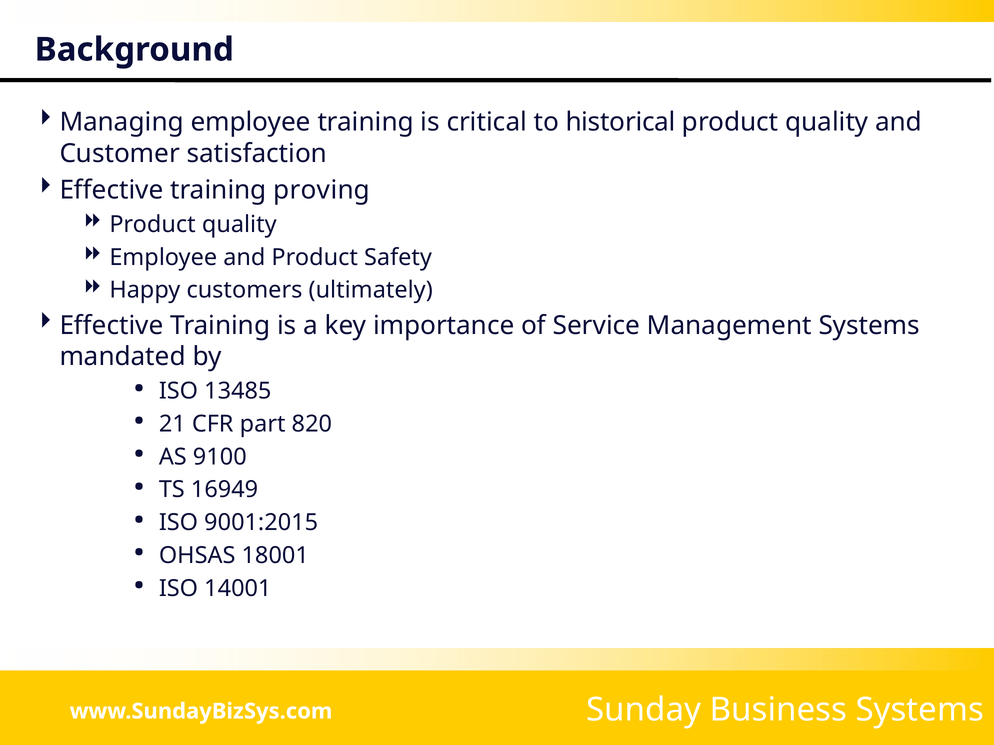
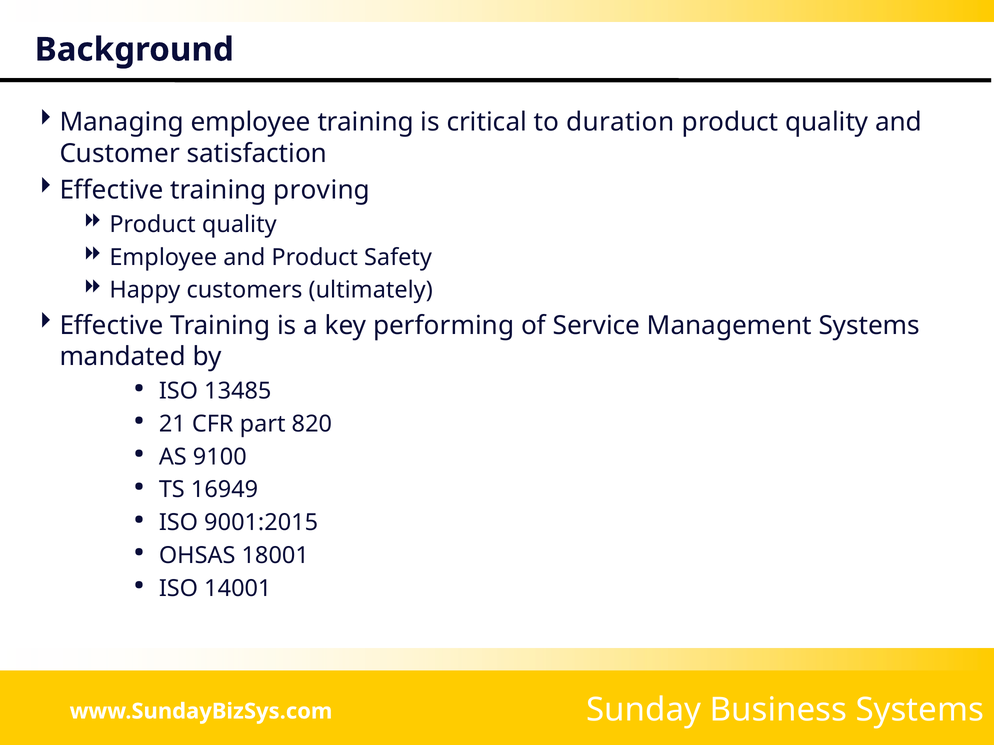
historical: historical -> duration
importance: importance -> performing
